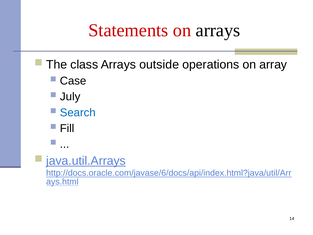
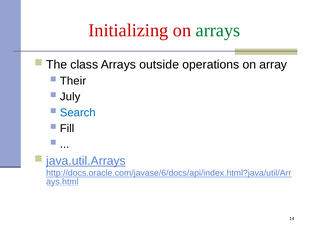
Statements: Statements -> Initializing
arrays at (218, 30) colour: black -> green
Case: Case -> Their
